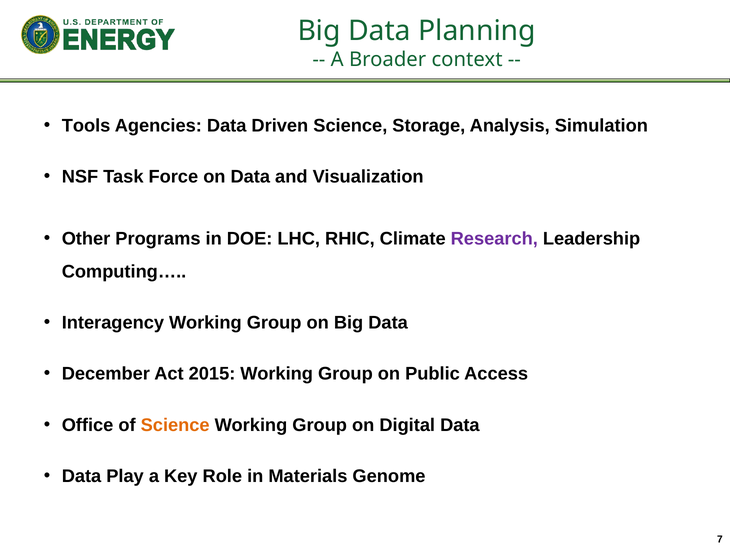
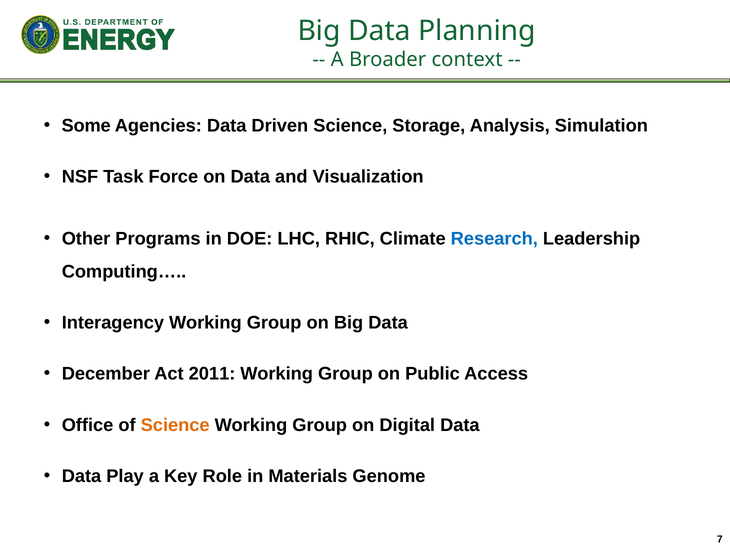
Tools: Tools -> Some
Research colour: purple -> blue
2015: 2015 -> 2011
